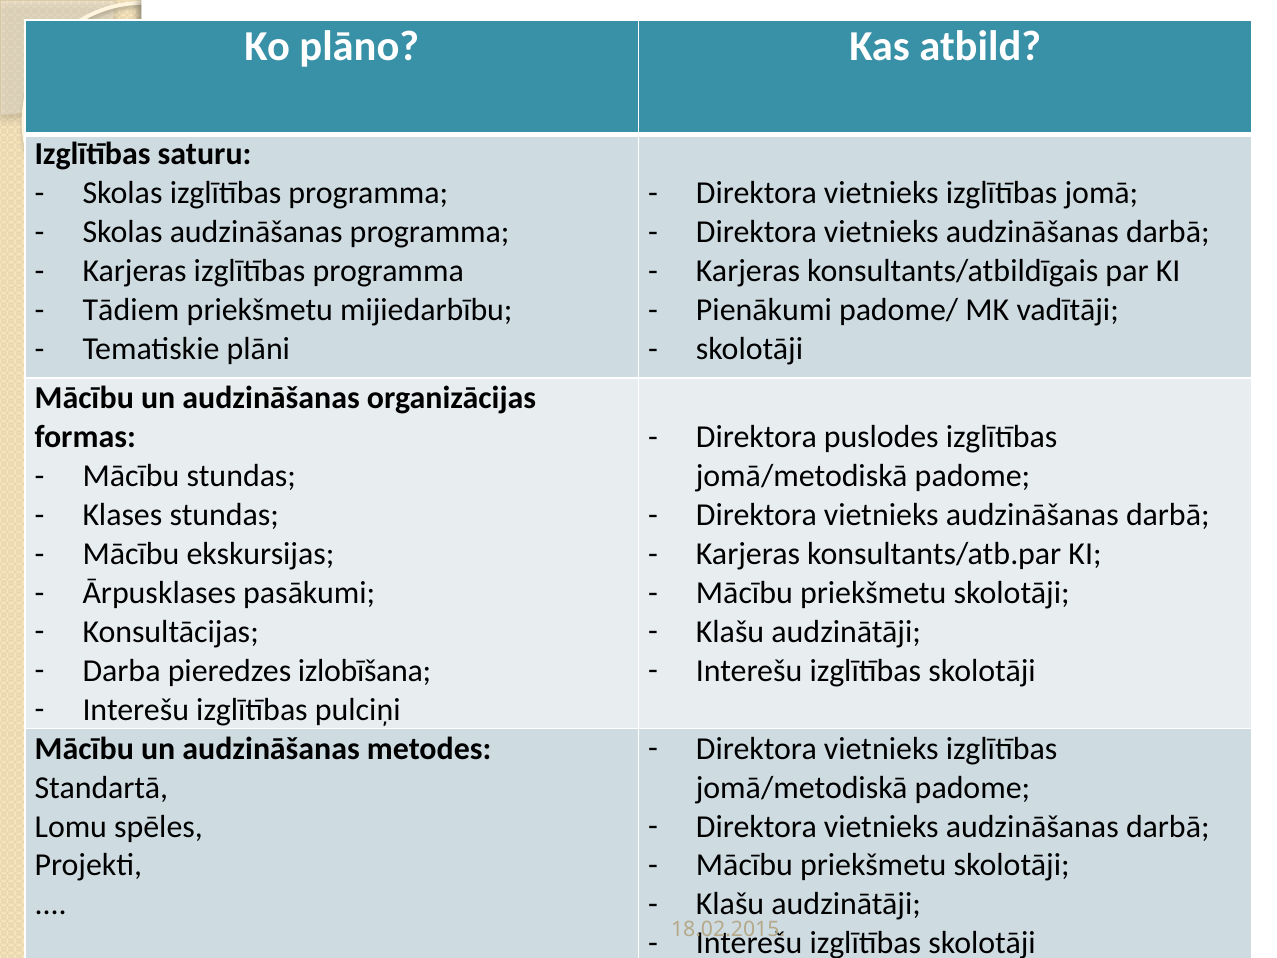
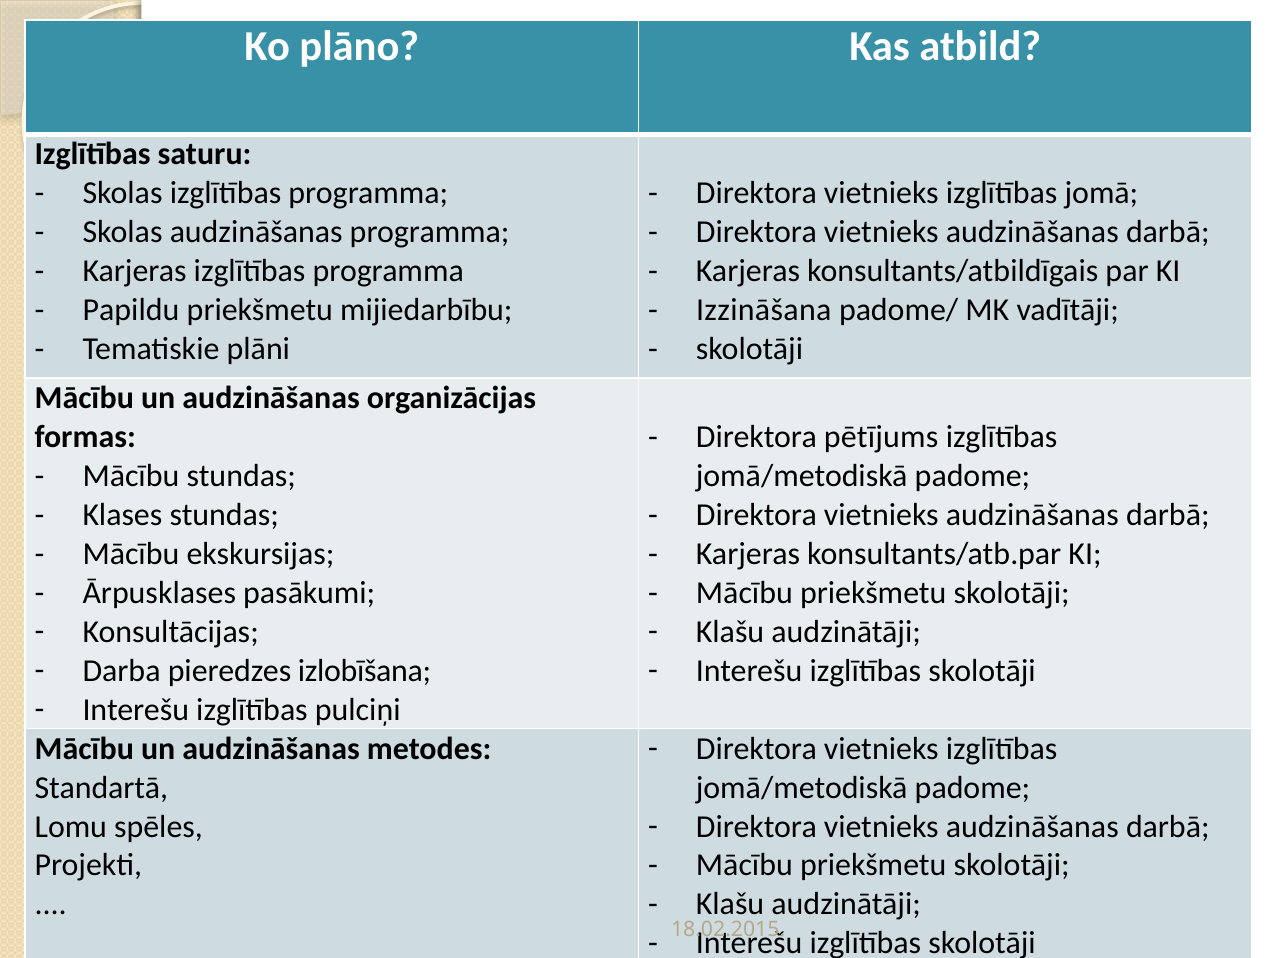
Tādiem: Tādiem -> Papildu
Pienākumi: Pienākumi -> Izzināšana
puslodes: puslodes -> pētījums
